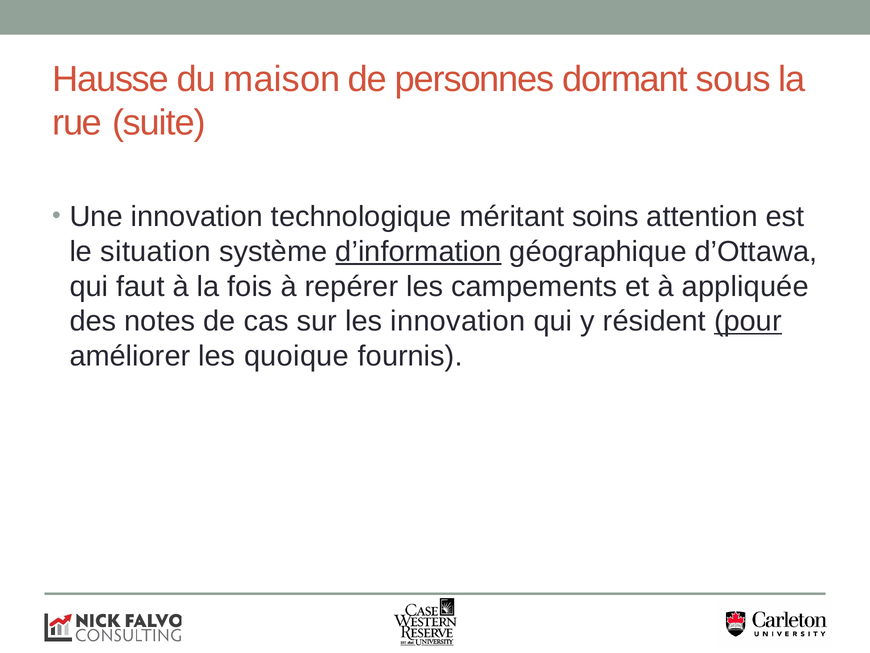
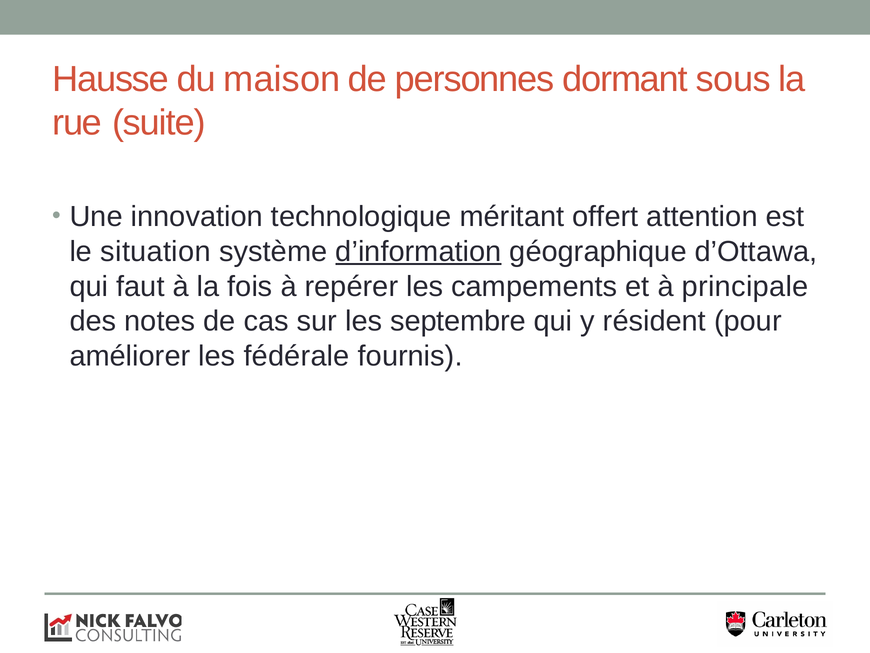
soins: soins -> offert
appliquée: appliquée -> principale
les innovation: innovation -> septembre
pour underline: present -> none
quoique: quoique -> fédérale
